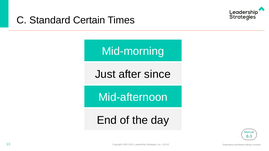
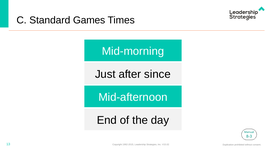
Certain: Certain -> Games
